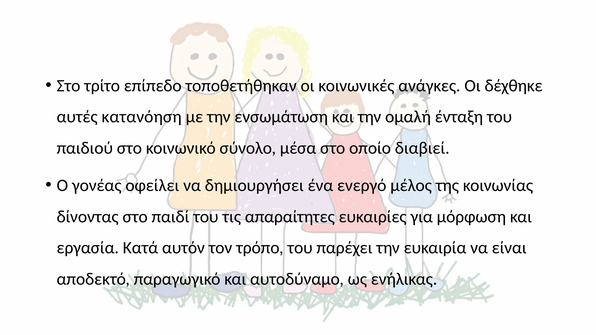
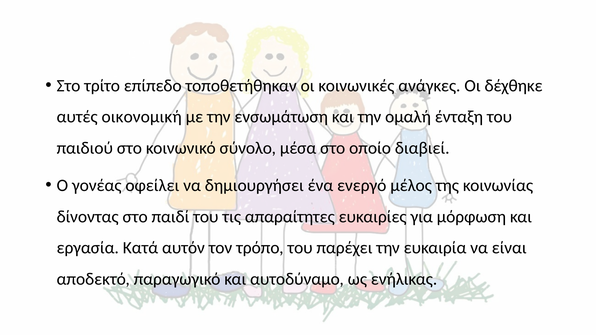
κατανόηση: κατανόηση -> οικονομική
